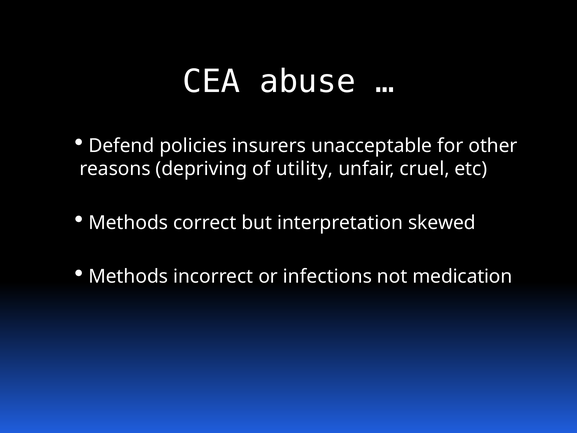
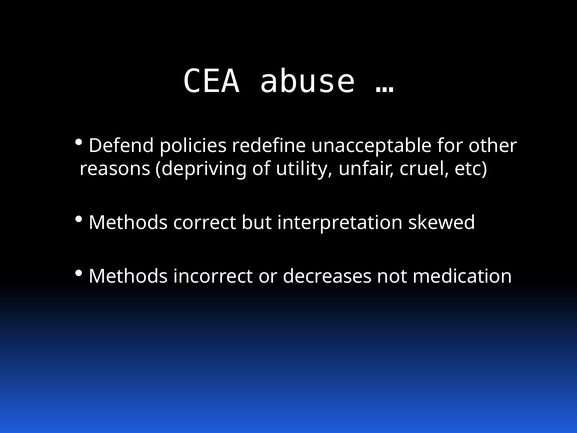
insurers: insurers -> redefine
infections: infections -> decreases
